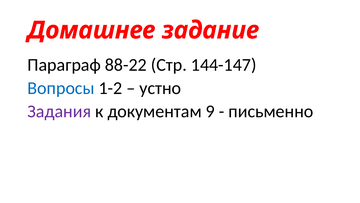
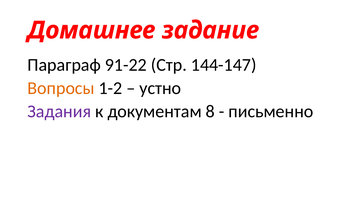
88-22: 88-22 -> 91-22
Вопросы colour: blue -> orange
9: 9 -> 8
